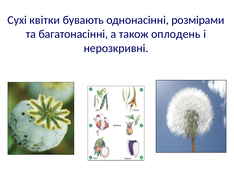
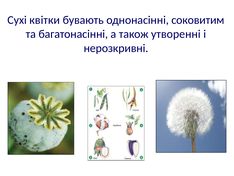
розмірами: розмірами -> соковитим
оплодень: оплодень -> утворенні
